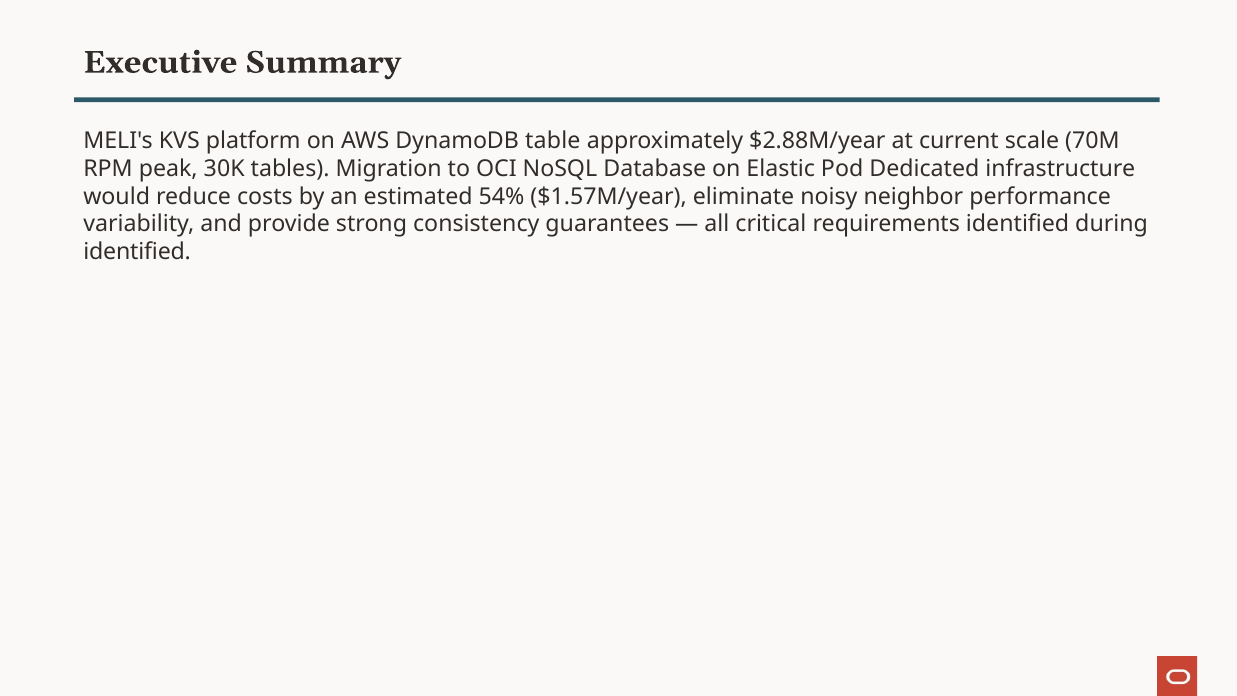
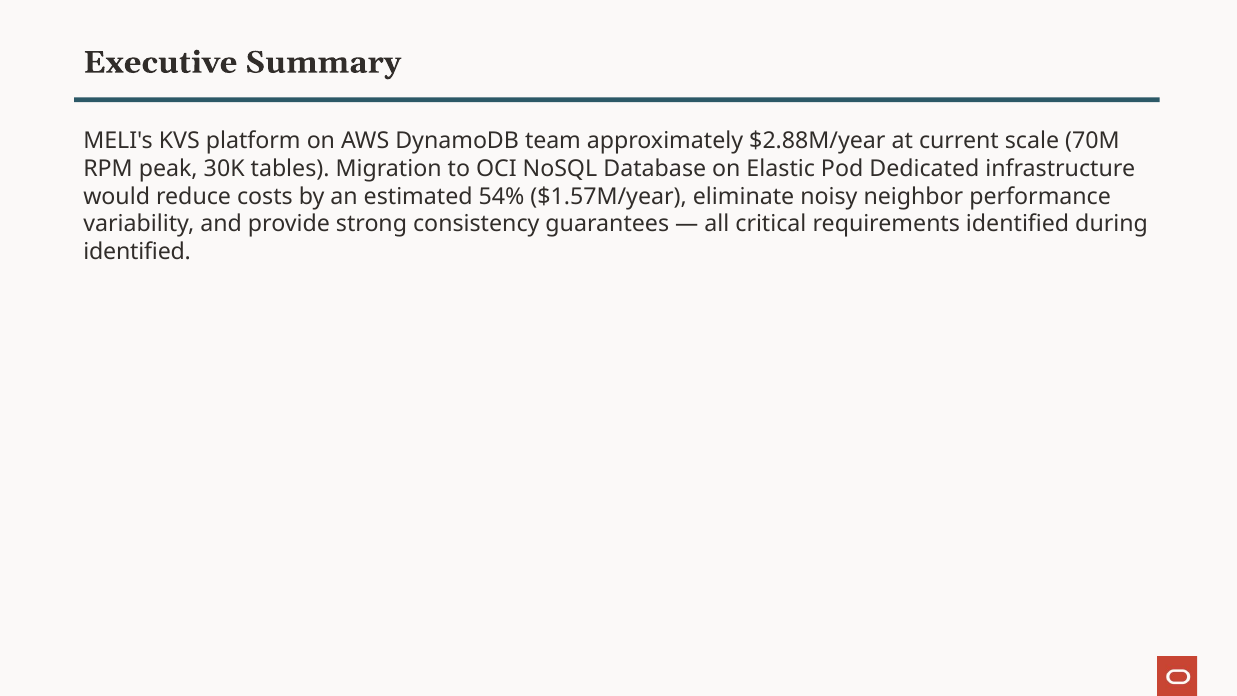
table: table -> team
